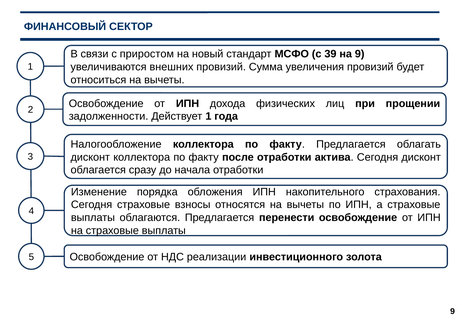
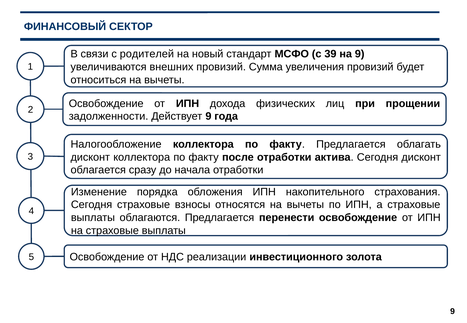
приростом: приростом -> родителей
Действует 1: 1 -> 9
